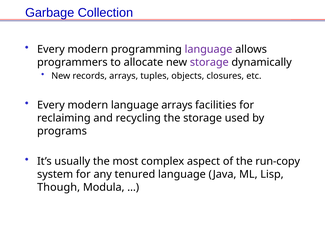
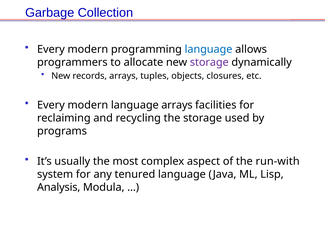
language at (209, 50) colour: purple -> blue
run-copy: run-copy -> run-with
Though: Though -> Analysis
